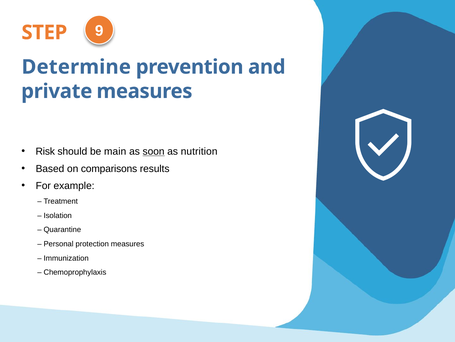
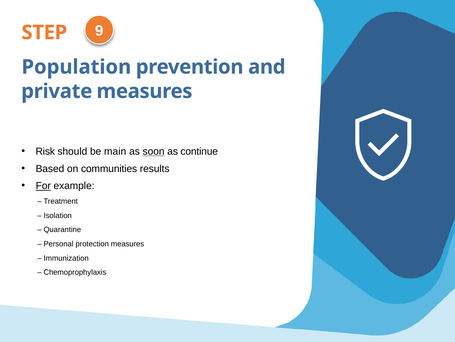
Determine: Determine -> Population
nutrition: nutrition -> continue
comparisons: comparisons -> communities
For underline: none -> present
